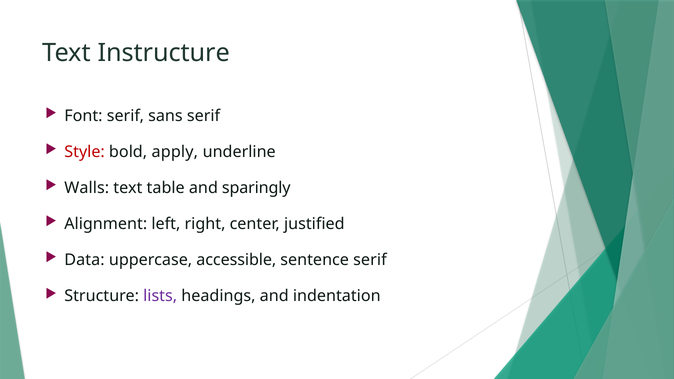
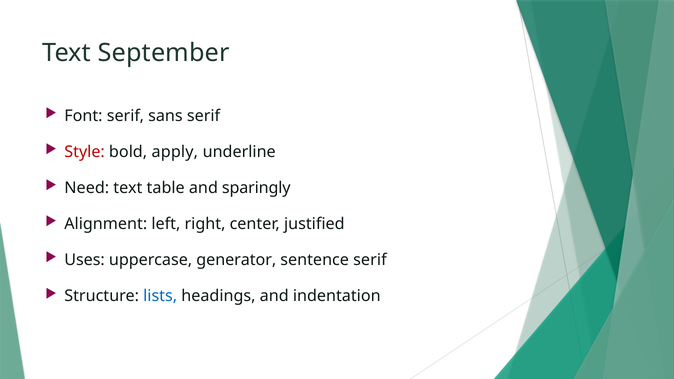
Instructure: Instructure -> September
Walls: Walls -> Need
Data: Data -> Uses
accessible: accessible -> generator
lists colour: purple -> blue
